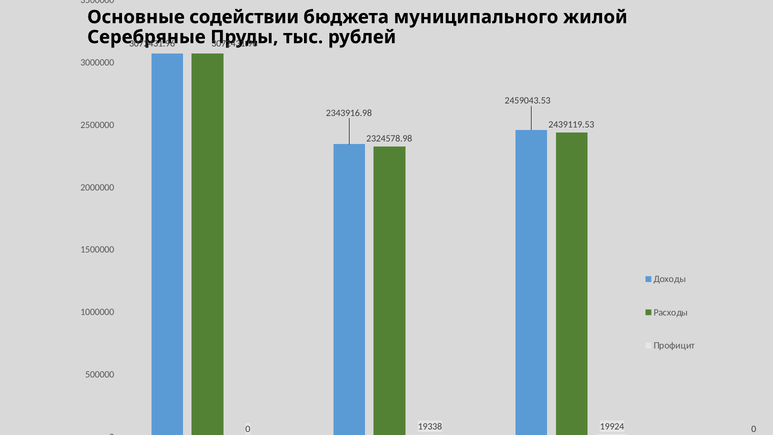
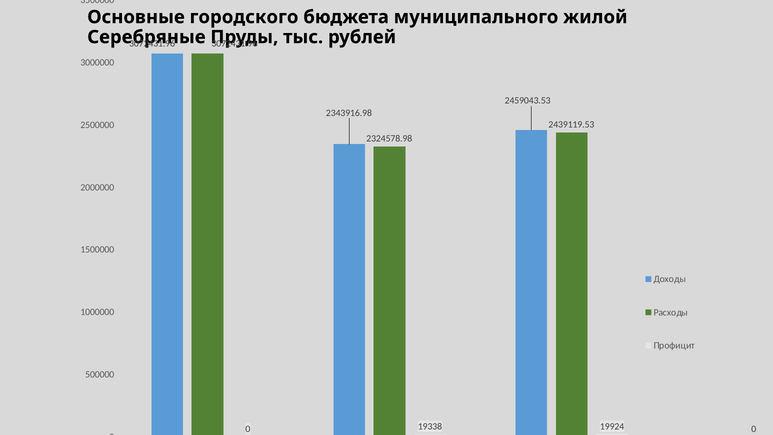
содействии: содействии -> городского
